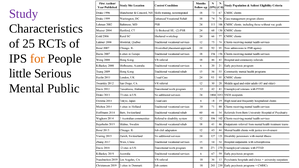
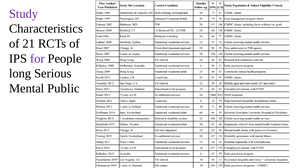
25: 25 -> 21
for colour: orange -> purple
little: little -> long
